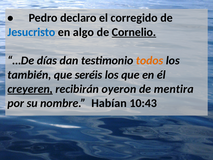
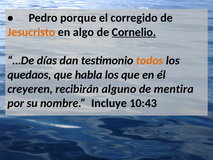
declaro: declaro -> porque
Jesucristo colour: blue -> orange
también: también -> quedaos
seréis: seréis -> habla
creyeren underline: present -> none
oyeron: oyeron -> alguno
Habían: Habían -> Incluye
